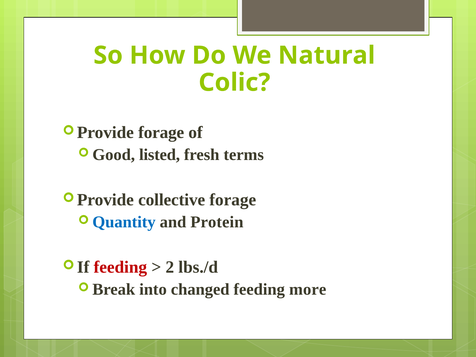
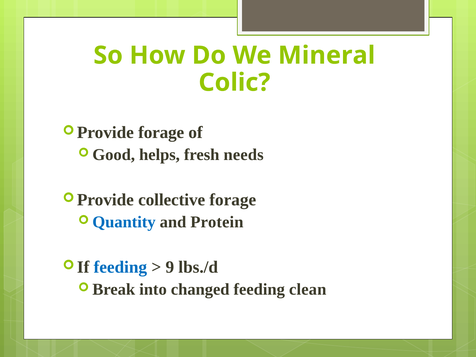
Natural: Natural -> Mineral
listed: listed -> helps
terms: terms -> needs
feeding at (120, 267) colour: red -> blue
2: 2 -> 9
more: more -> clean
